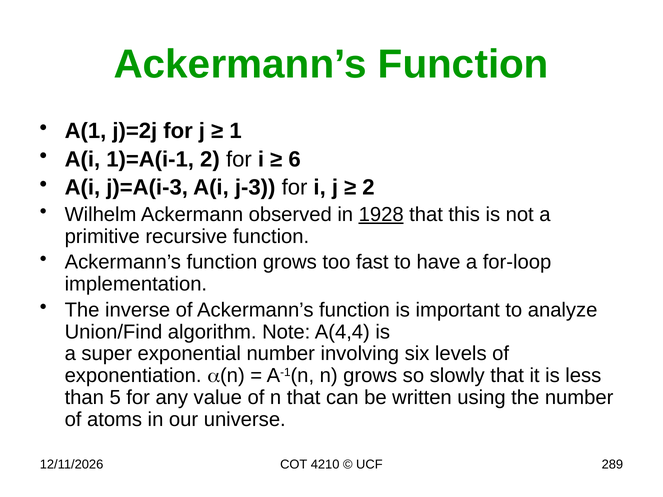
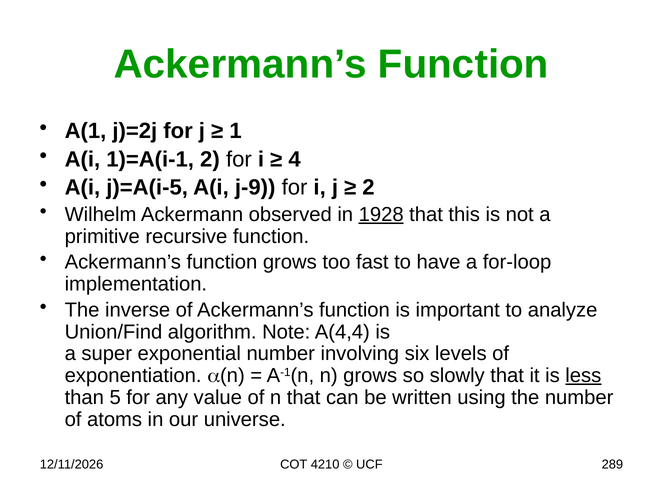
6: 6 -> 4
j)=A(i-3: j)=A(i-3 -> j)=A(i-5
j-3: j-3 -> j-9
less underline: none -> present
